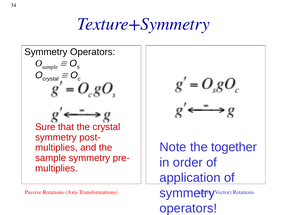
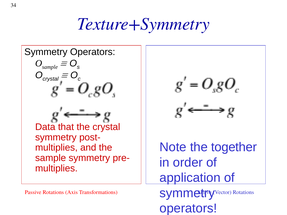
Sure: Sure -> Data
